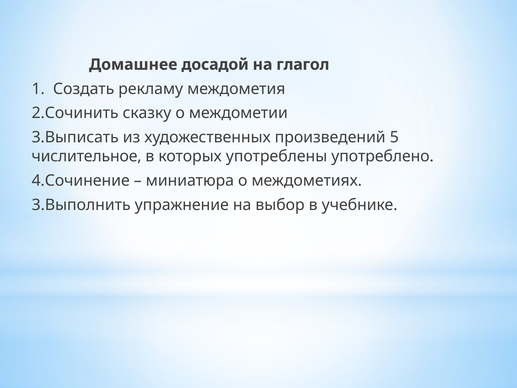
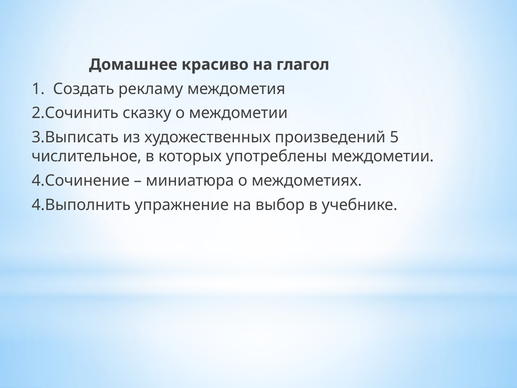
досадой: досадой -> красиво
употреблены употреблено: употреблено -> междометии
3.Выполнить: 3.Выполнить -> 4.Выполнить
